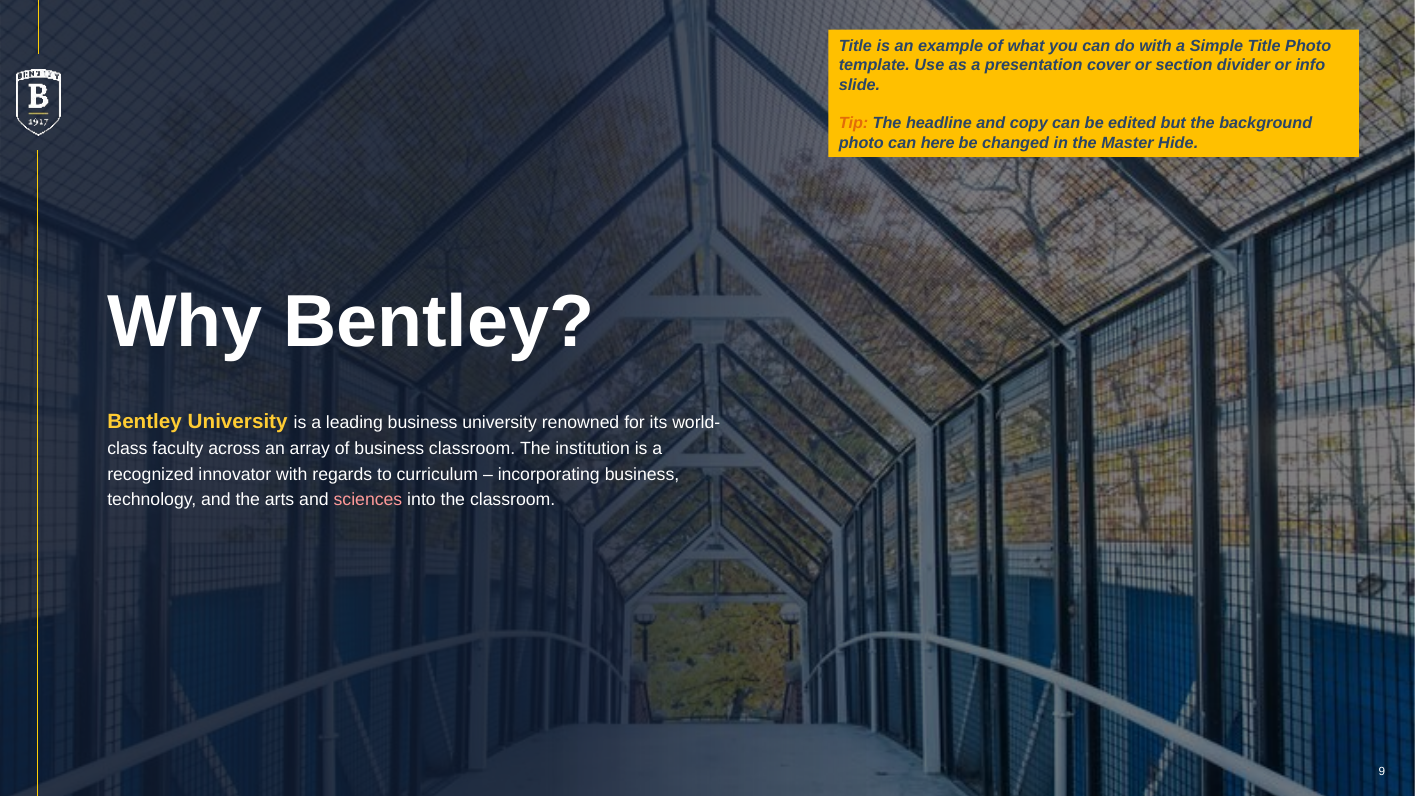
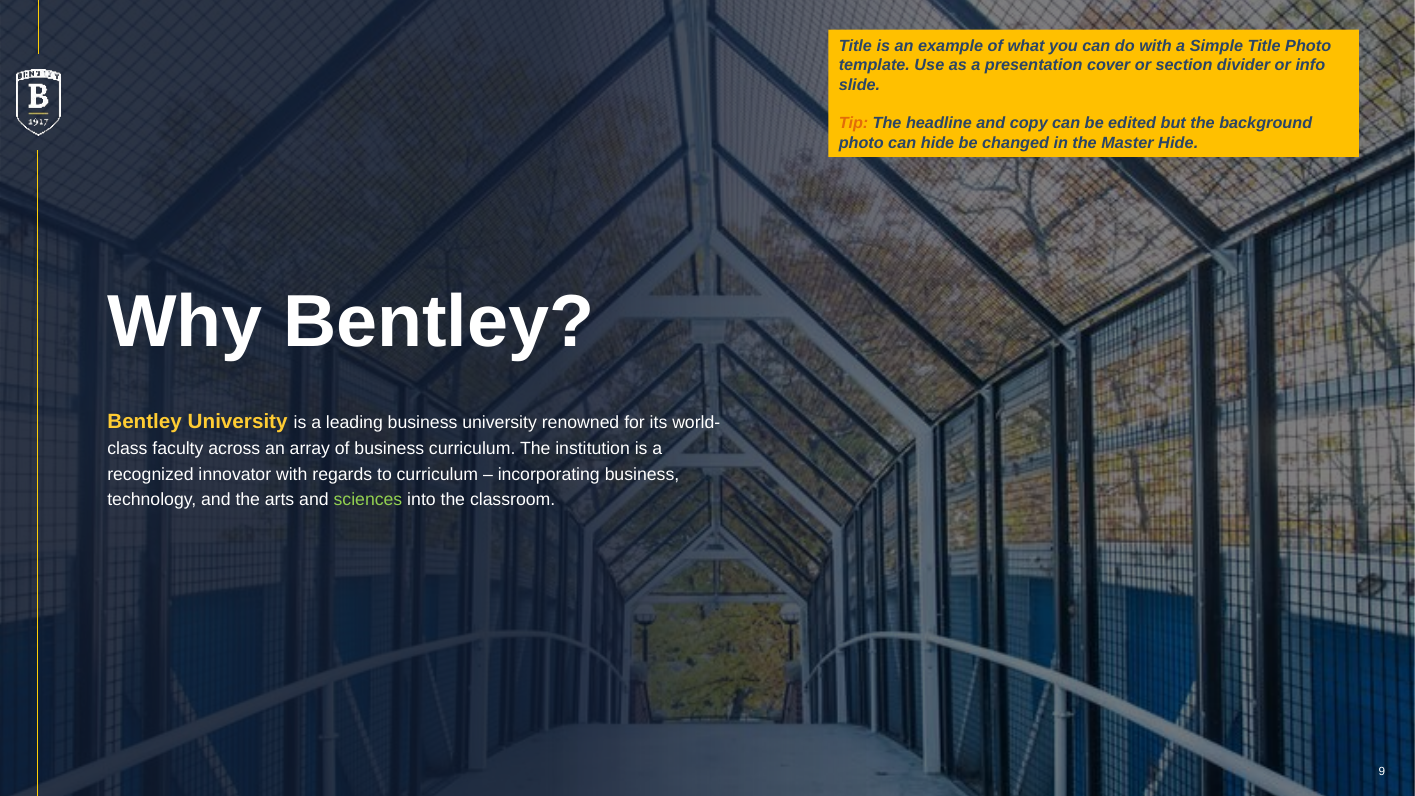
can here: here -> hide
business classroom: classroom -> curriculum
sciences colour: pink -> light green
